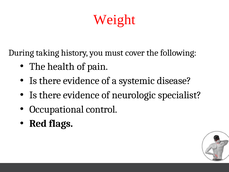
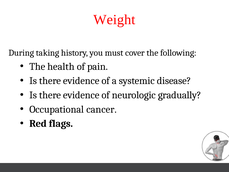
specialist: specialist -> gradually
control: control -> cancer
